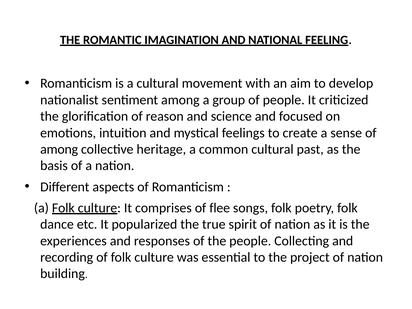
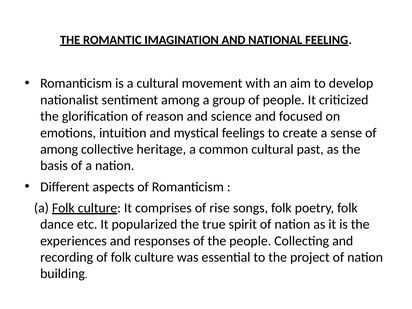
flee: flee -> rise
